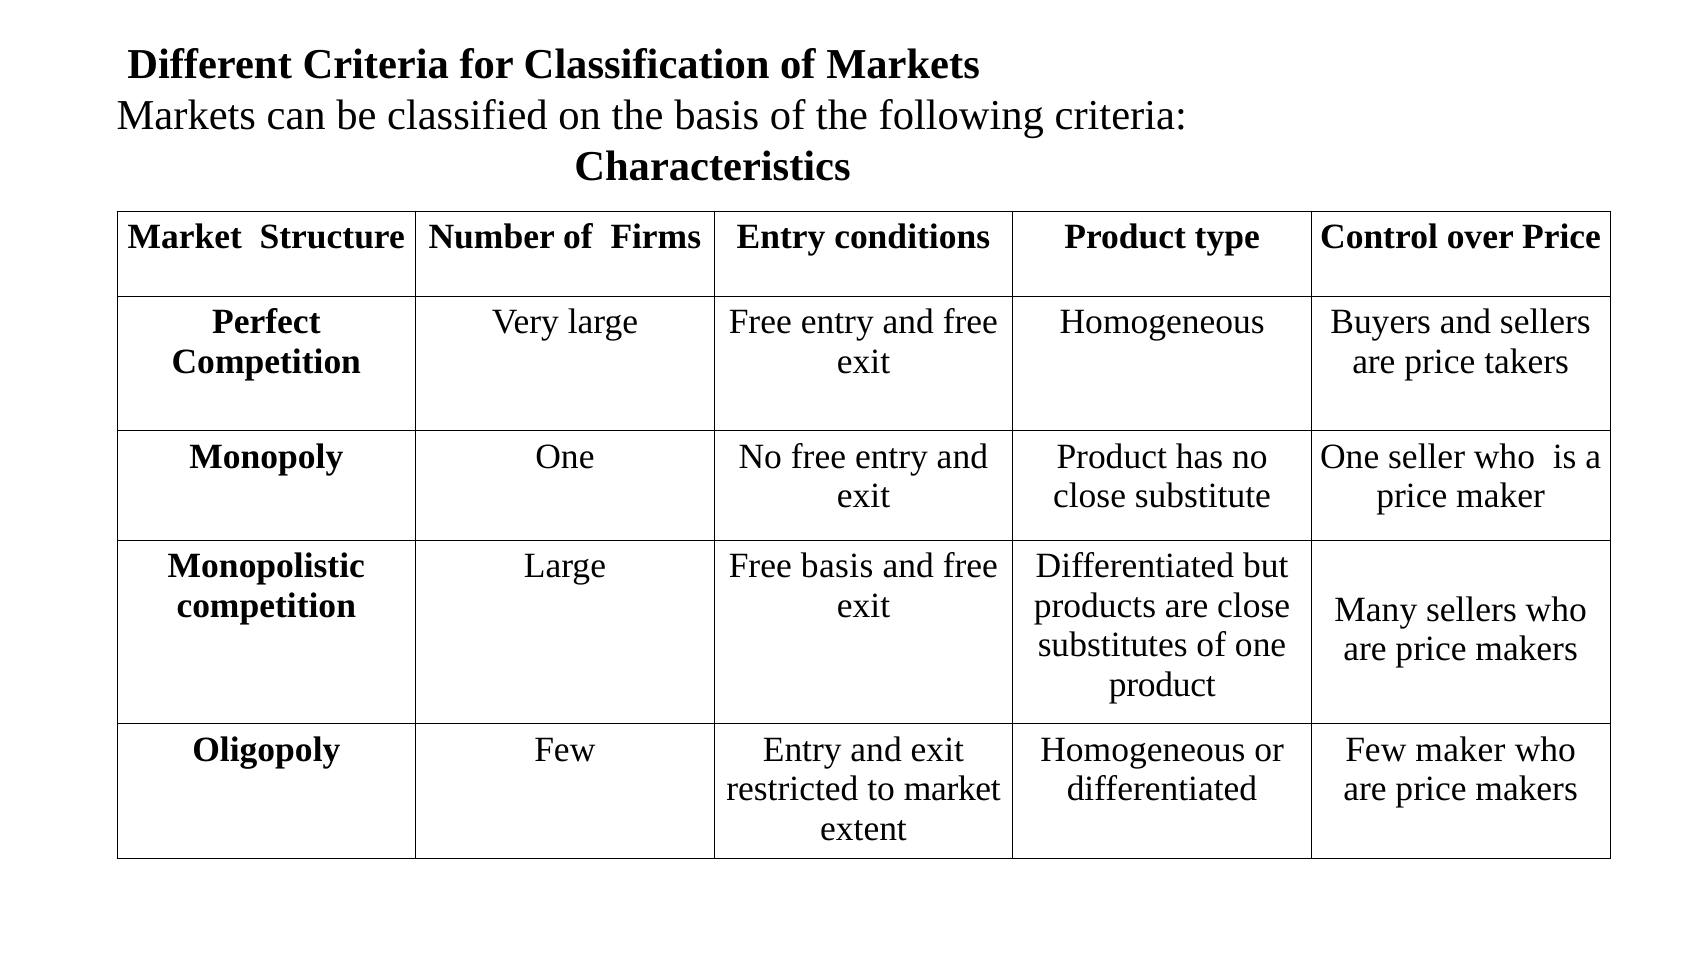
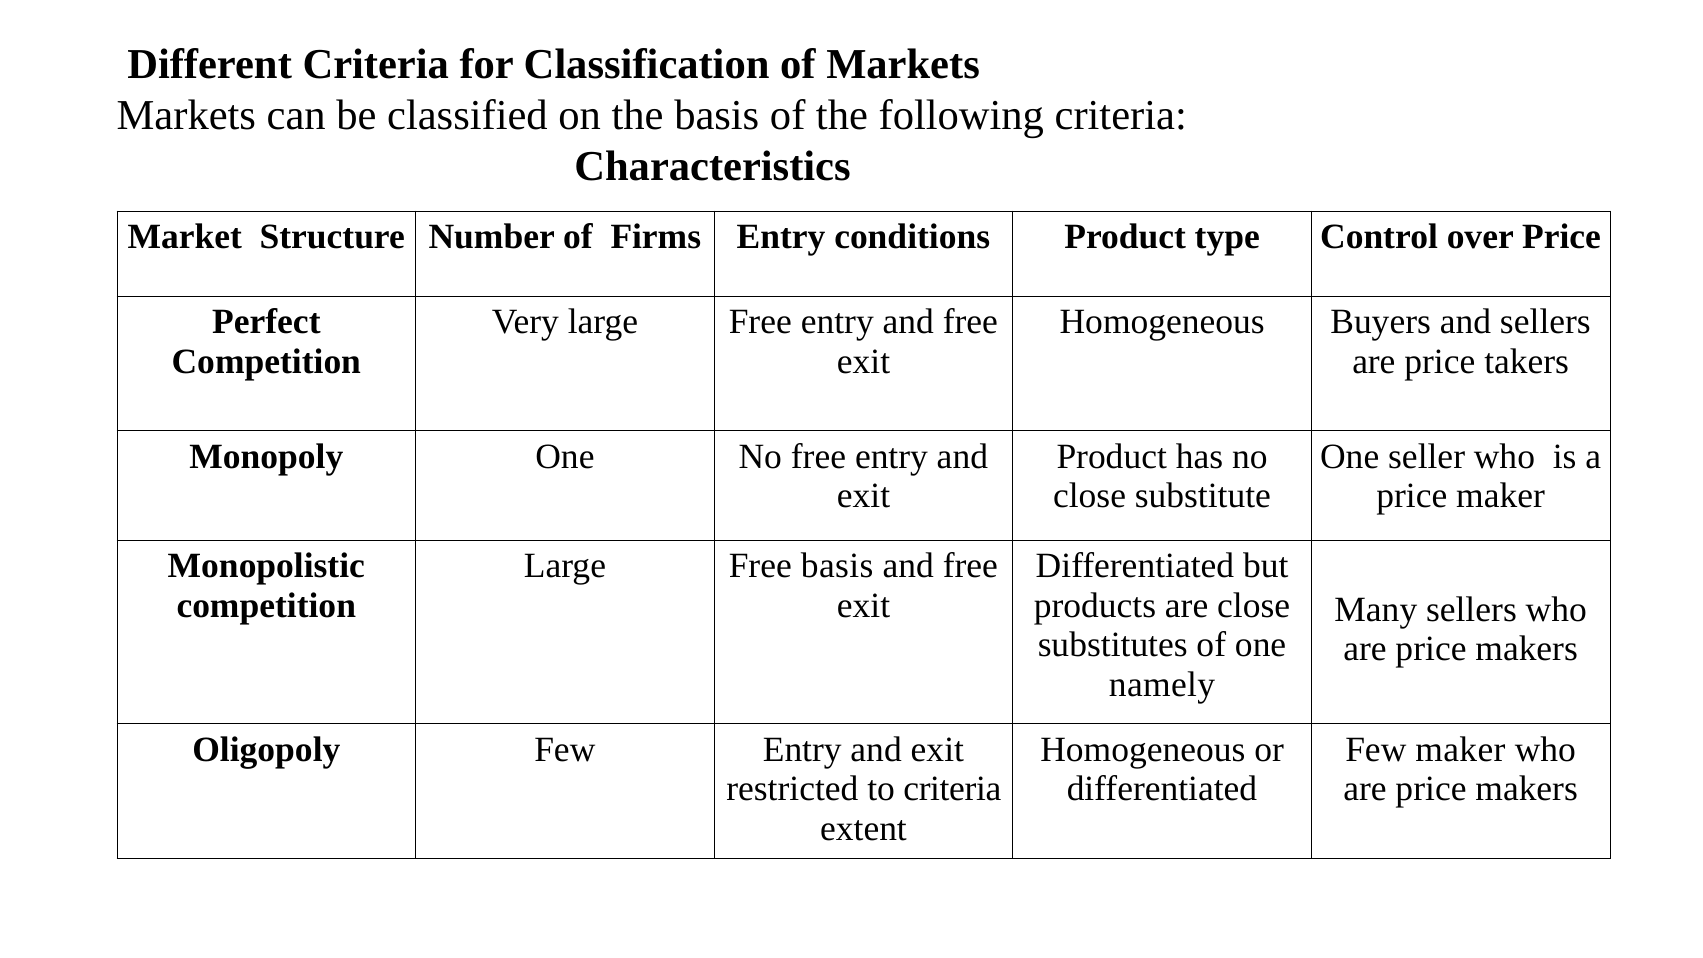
product at (1162, 684): product -> namely
to market: market -> criteria
